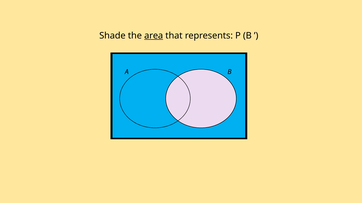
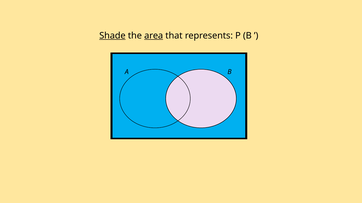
Shade underline: none -> present
